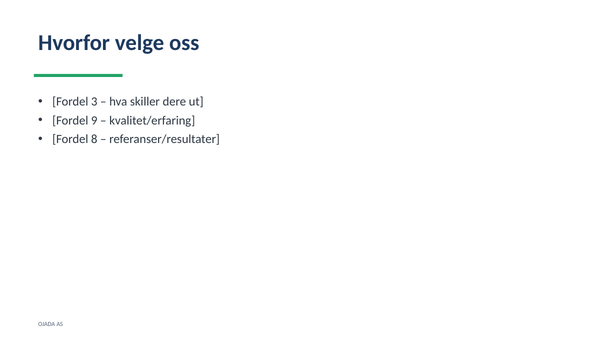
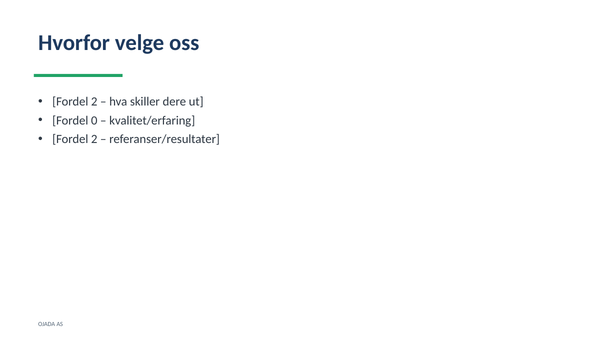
3 at (94, 102): 3 -> 2
9: 9 -> 0
8 at (94, 139): 8 -> 2
